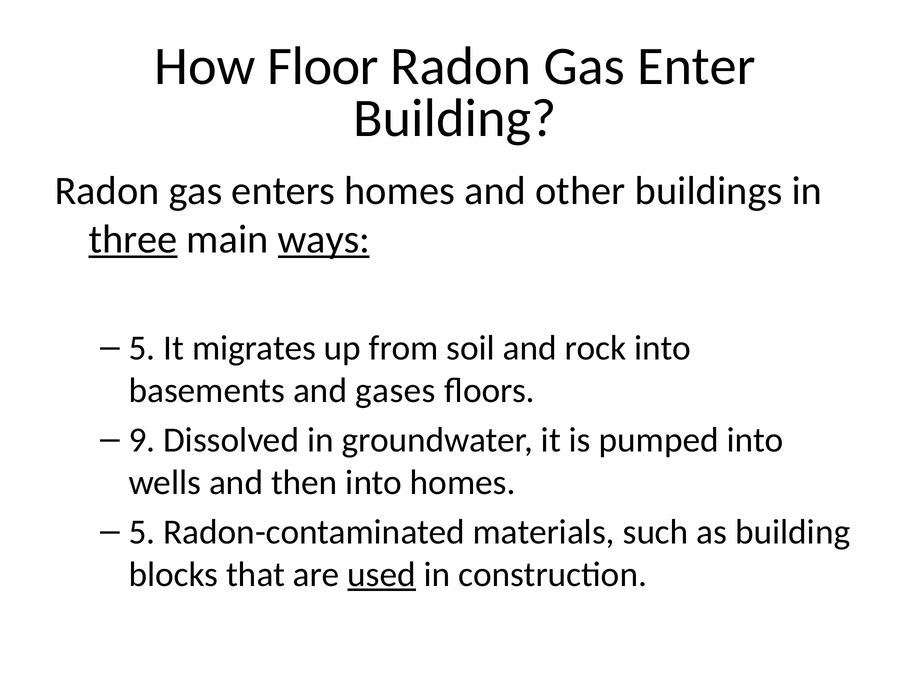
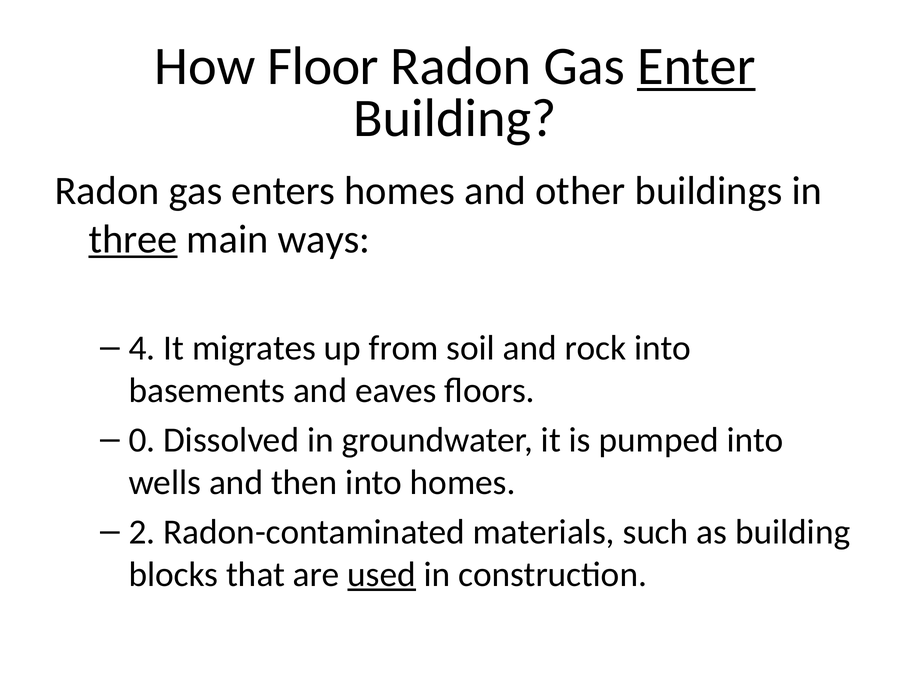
Enter underline: none -> present
ways underline: present -> none
5 at (142, 348): 5 -> 4
gases: gases -> eaves
9: 9 -> 0
5 at (142, 532): 5 -> 2
